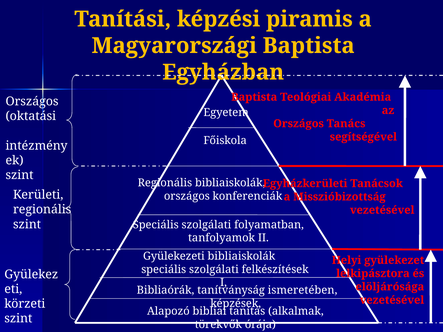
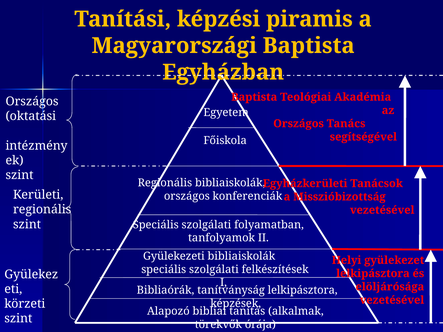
tanítványság ismeretében: ismeretében -> lelkipásztora
